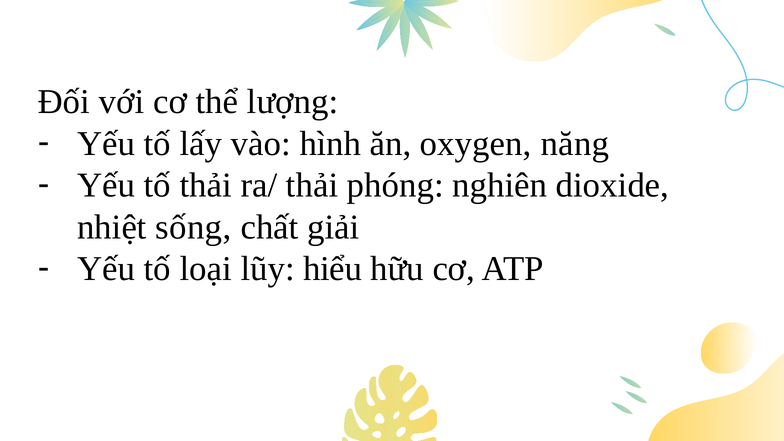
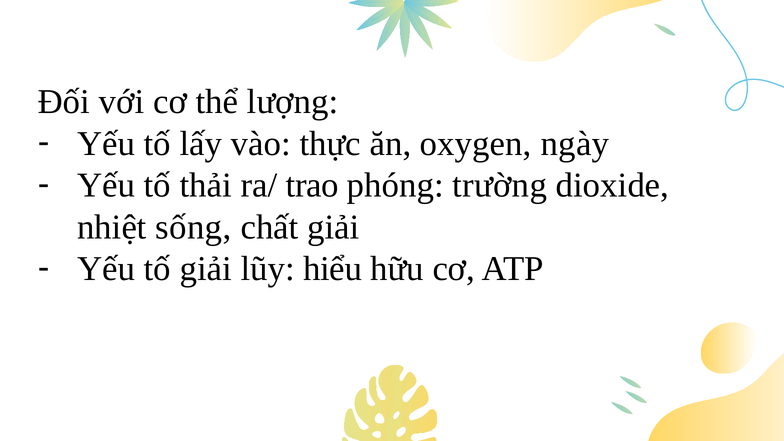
hình: hình -> thực
năng: năng -> ngày
ra/ thải: thải -> trao
nghiên: nghiên -> trường
tố loại: loại -> giải
